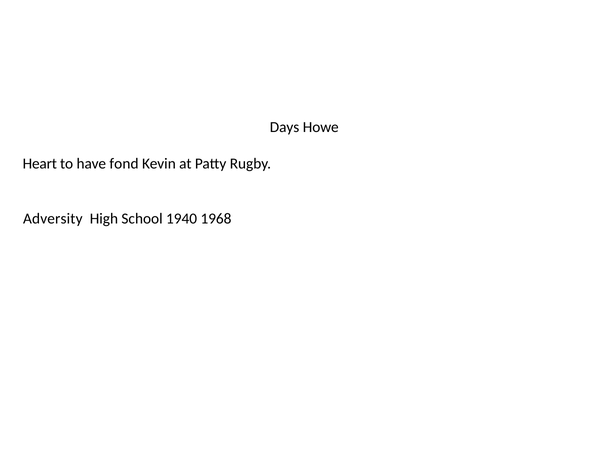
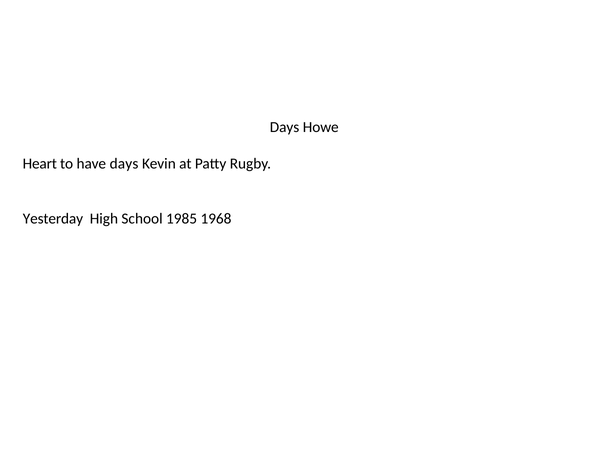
have fond: fond -> days
Adversity: Adversity -> Yesterday
1940: 1940 -> 1985
